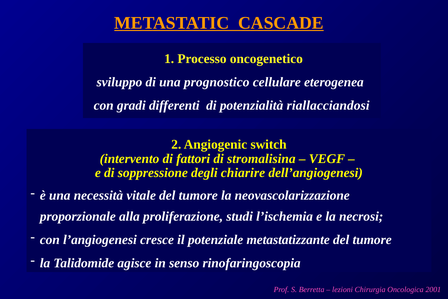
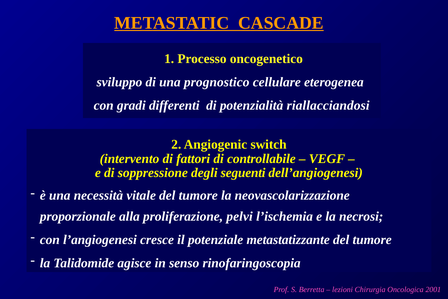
stromalisina: stromalisina -> controllabile
chiarire: chiarire -> seguenti
studi: studi -> pelvi
